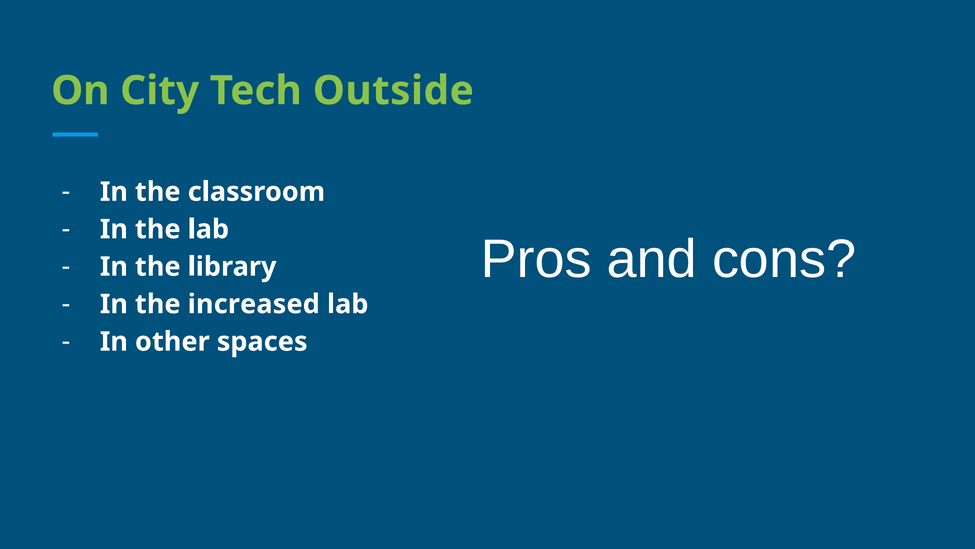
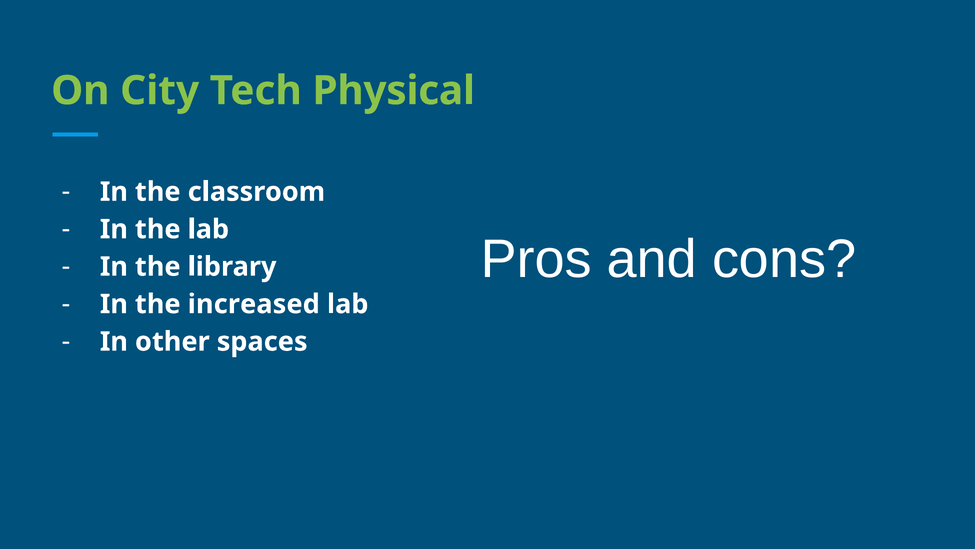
Outside: Outside -> Physical
